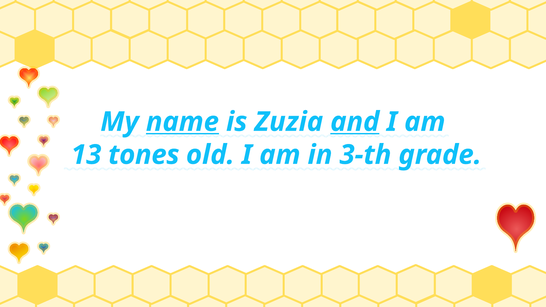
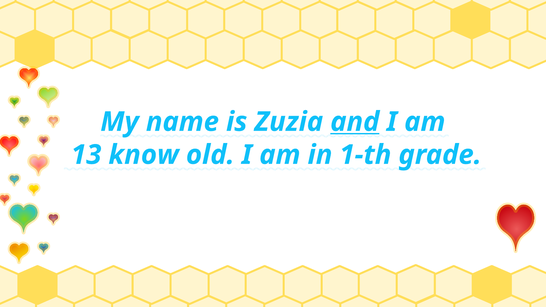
name underline: present -> none
tones: tones -> know
3-th: 3-th -> 1-th
